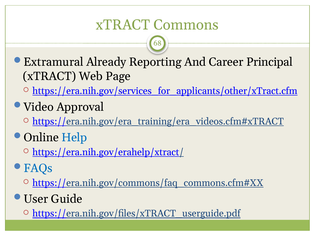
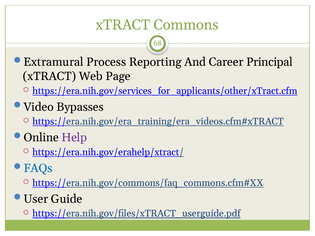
Already: Already -> Process
Approval: Approval -> Bypasses
Help colour: blue -> purple
